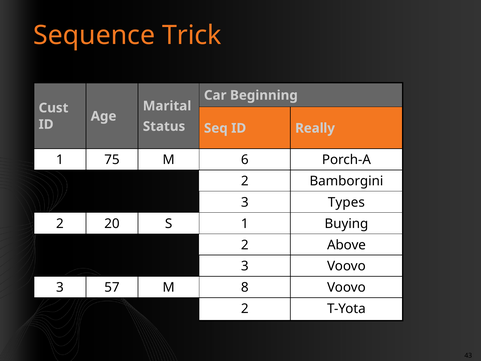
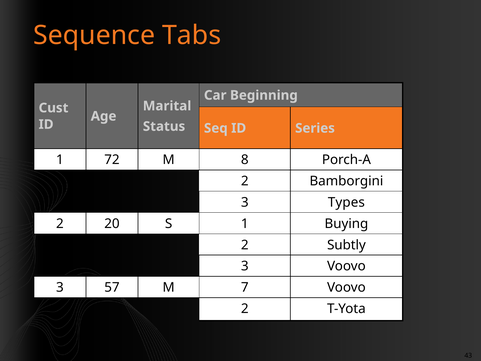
Trick: Trick -> Tabs
Really: Really -> Series
75: 75 -> 72
6: 6 -> 8
Above: Above -> Subtly
8: 8 -> 7
